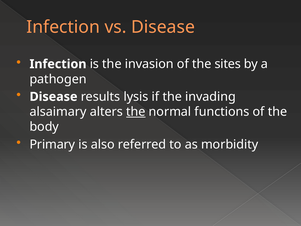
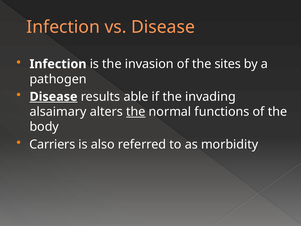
Disease at (53, 97) underline: none -> present
lysis: lysis -> able
Primary: Primary -> Carriers
